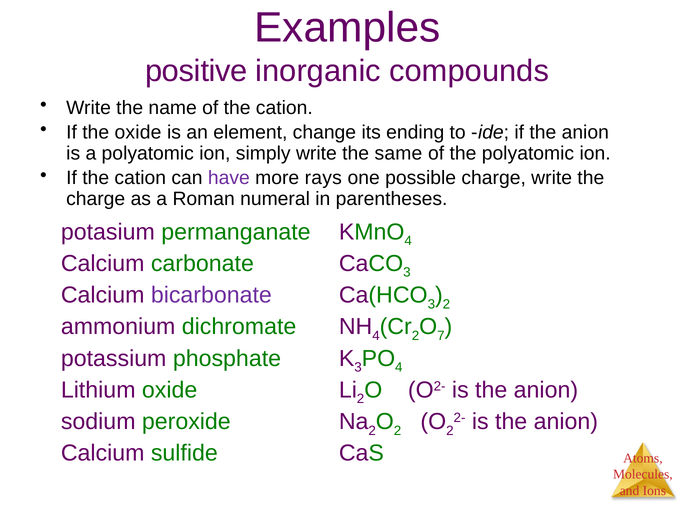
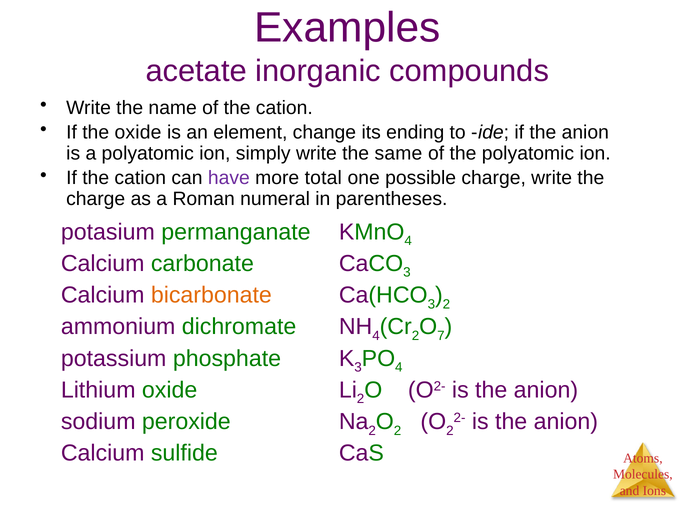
positive: positive -> acetate
rays: rays -> total
bicarbonate colour: purple -> orange
